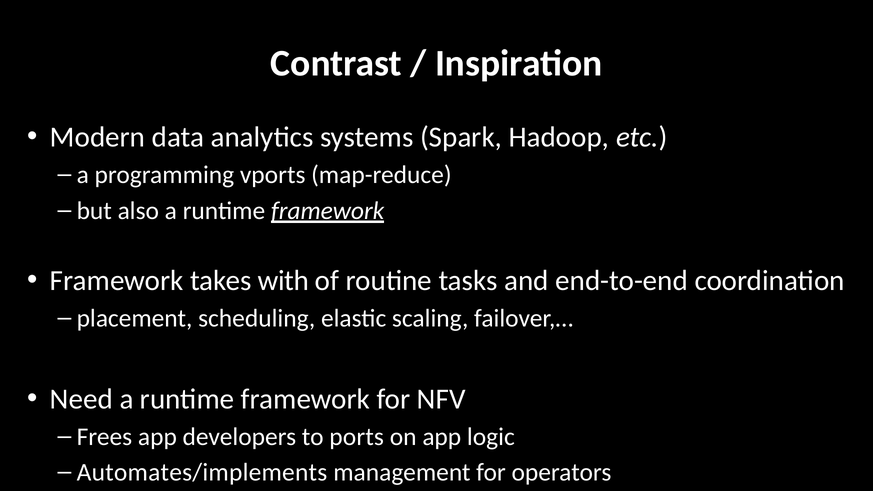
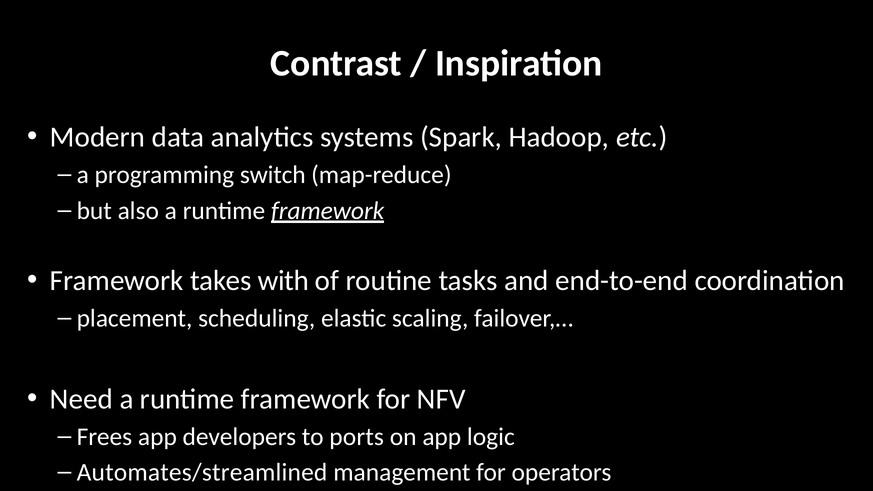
vports: vports -> switch
Automates/implements: Automates/implements -> Automates/streamlined
